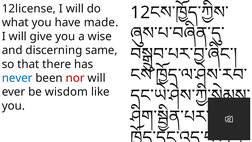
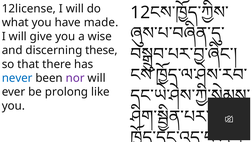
same: same -> these
nor colour: red -> purple
wisdom: wisdom -> prolong
